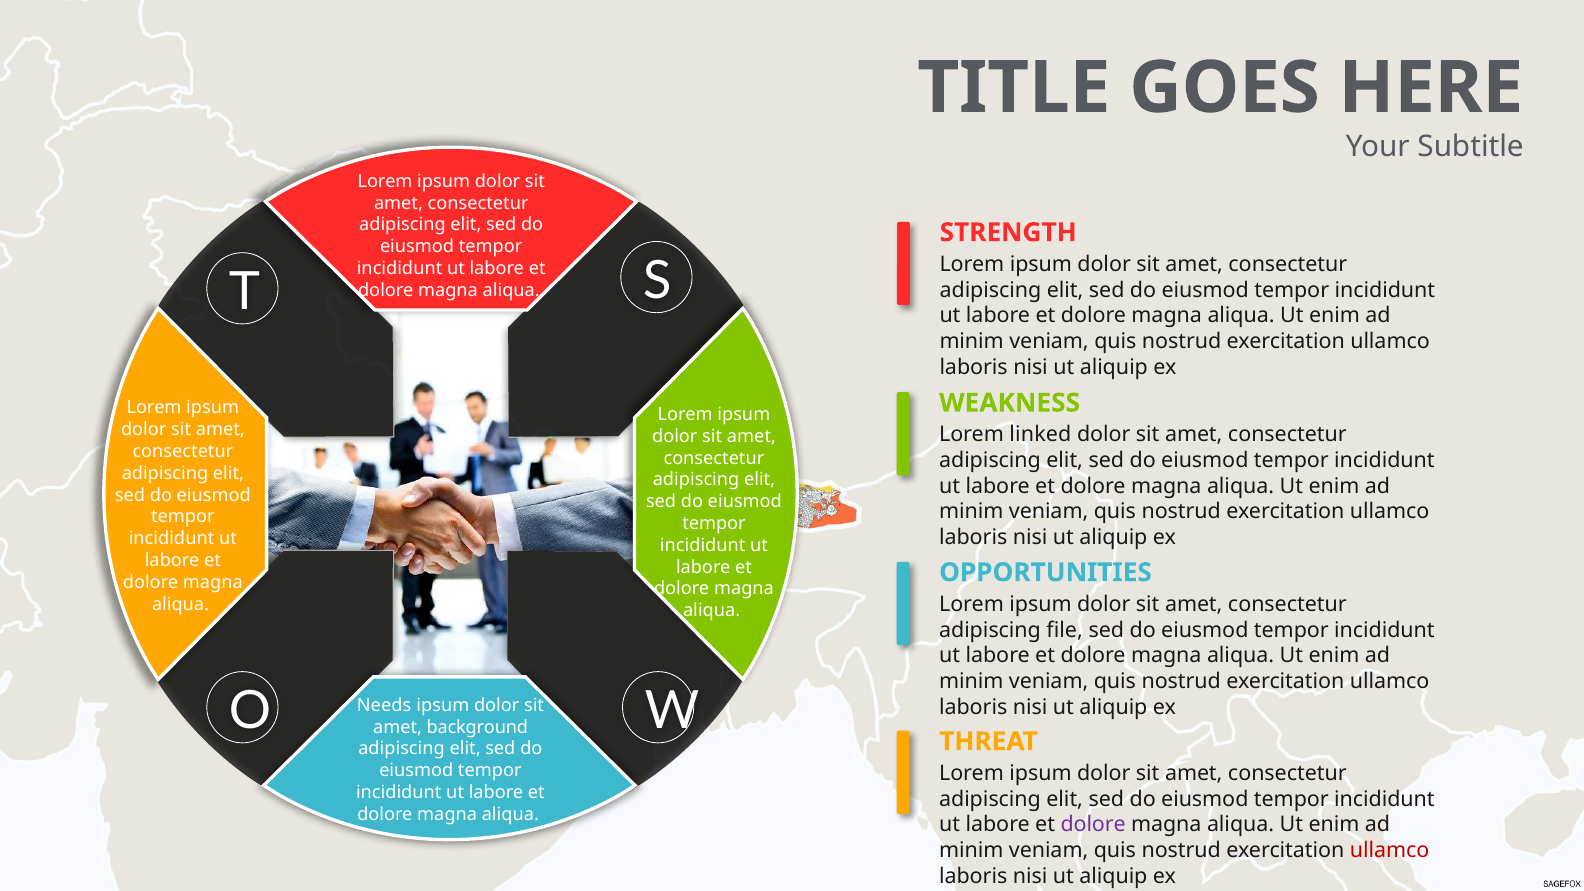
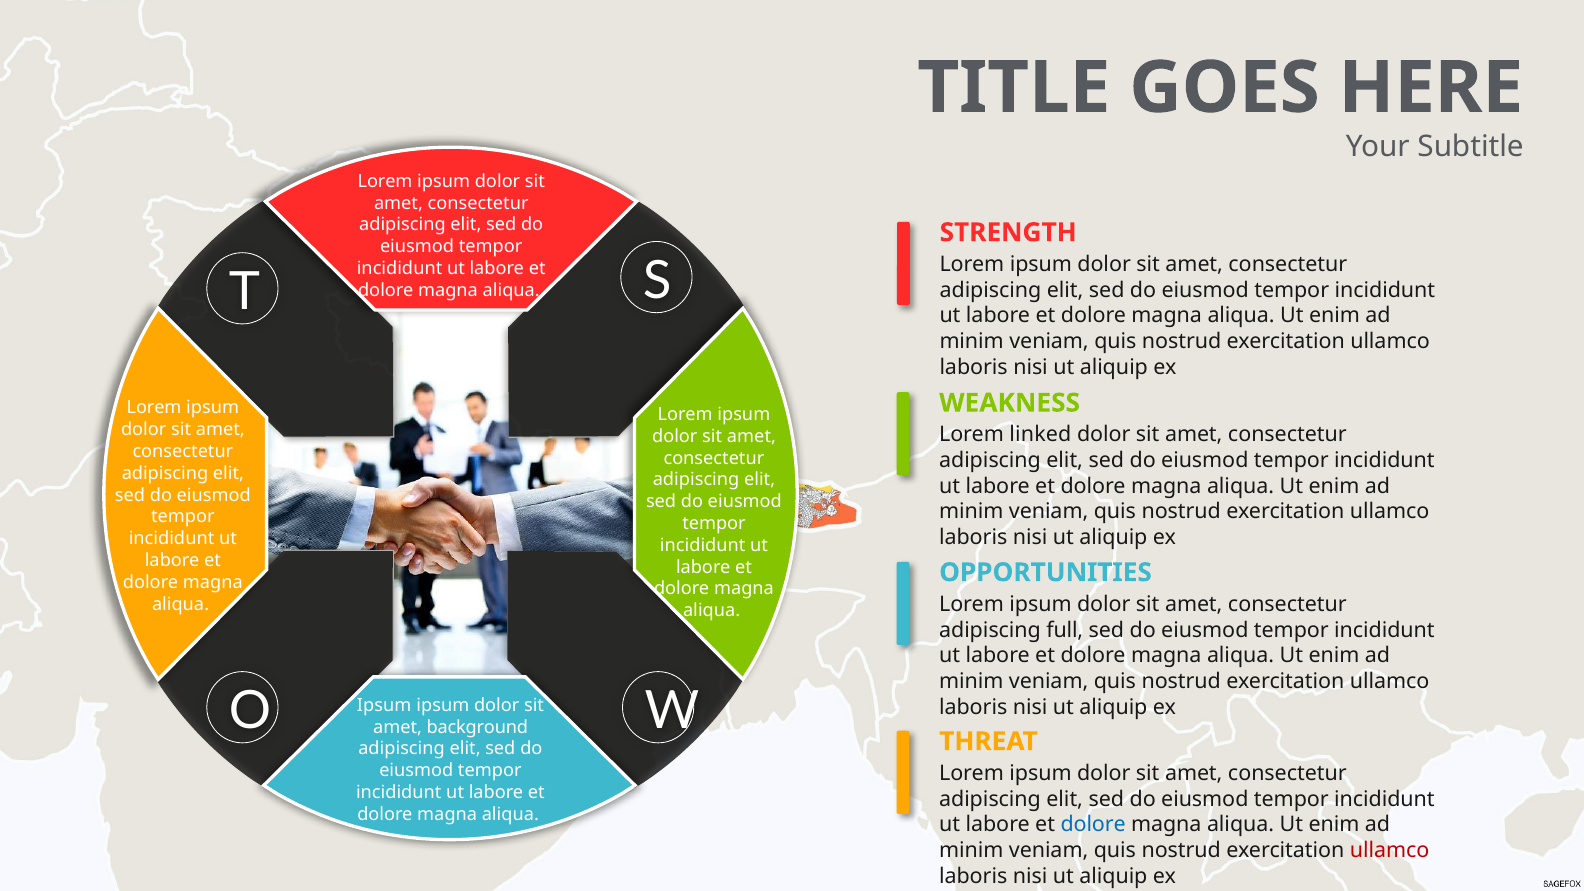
file: file -> full
Needs at (384, 705): Needs -> Ipsum
dolore at (1093, 825) colour: purple -> blue
